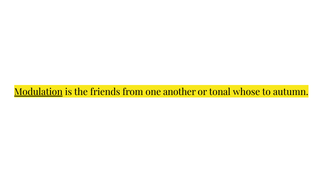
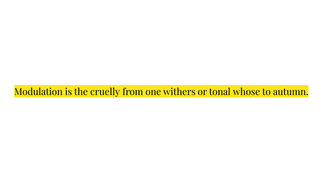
Modulation underline: present -> none
friends: friends -> cruelly
another: another -> withers
